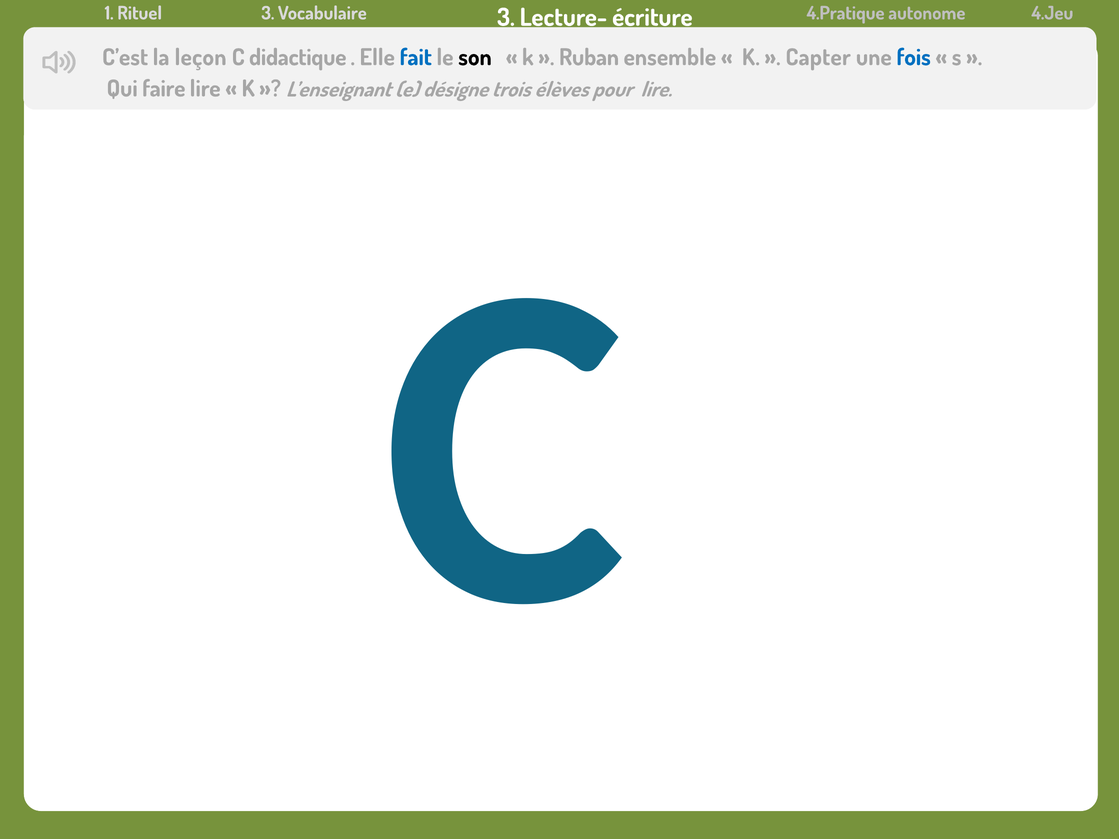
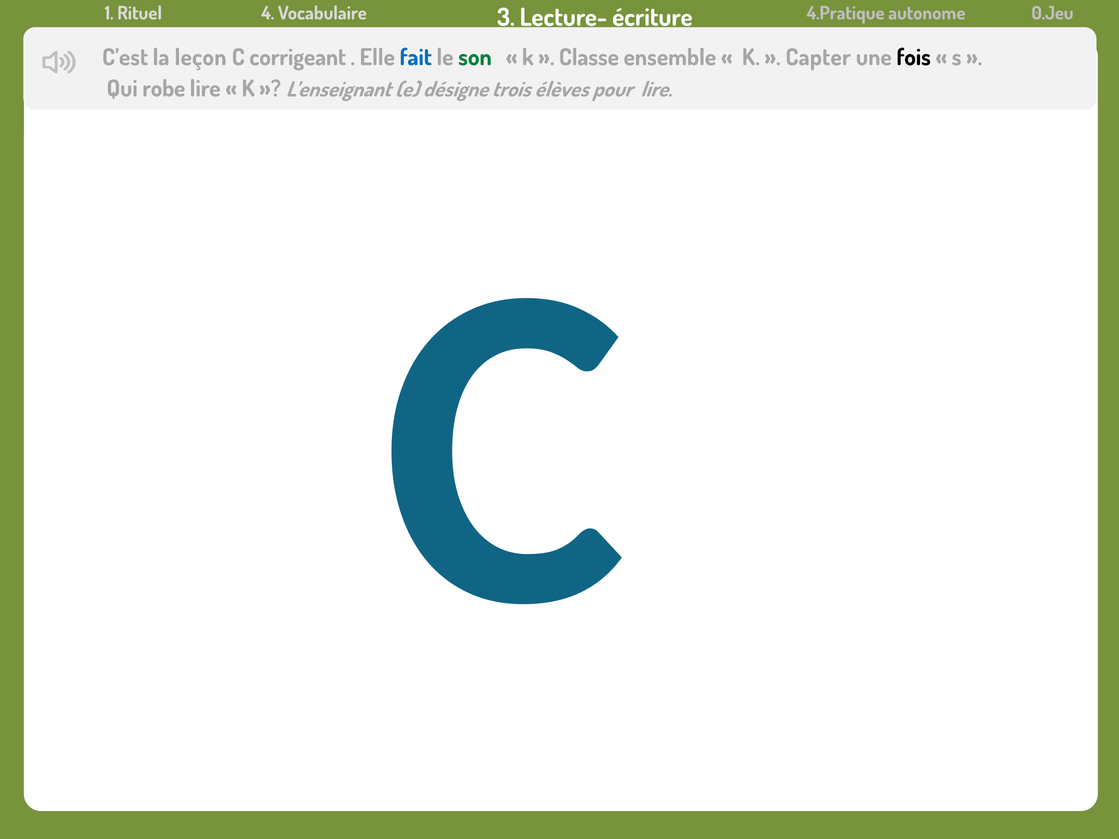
Rituel 3: 3 -> 4
4.Jeu: 4.Jeu -> 0.Jeu
didactique: didactique -> corrigeant
son colour: black -> green
Ruban: Ruban -> Classe
fois colour: blue -> black
faire: faire -> robe
